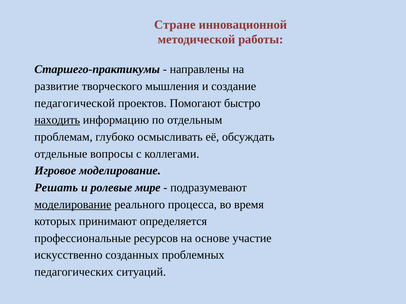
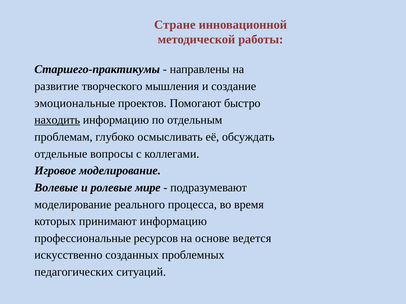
педагогической: педагогической -> эмоциональные
Решать: Решать -> Волевые
моделирование at (73, 205) underline: present -> none
принимают определяется: определяется -> информацию
участие: участие -> ведется
